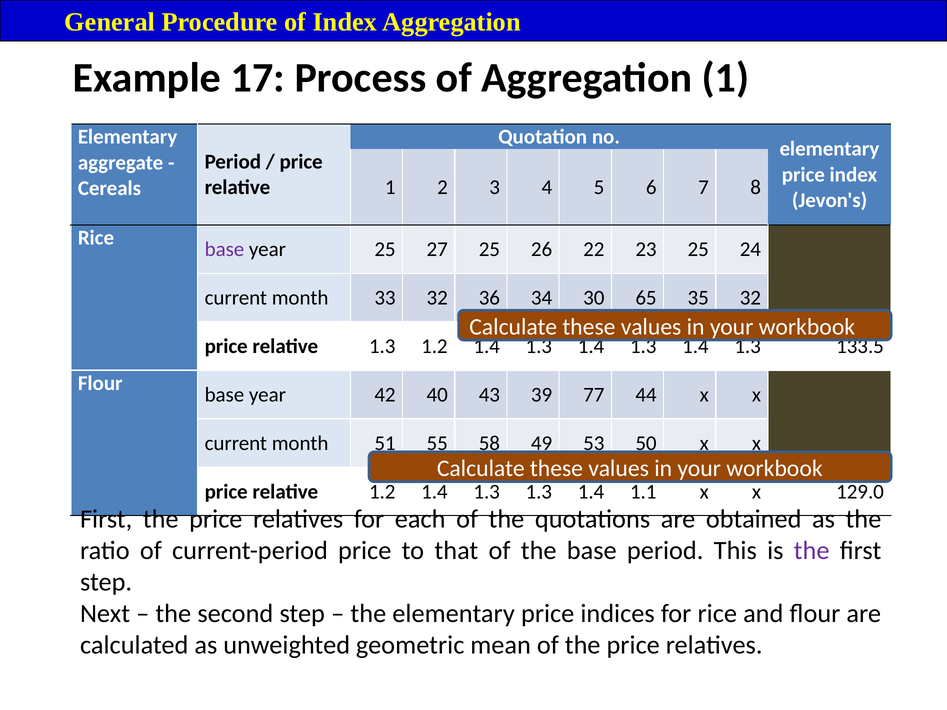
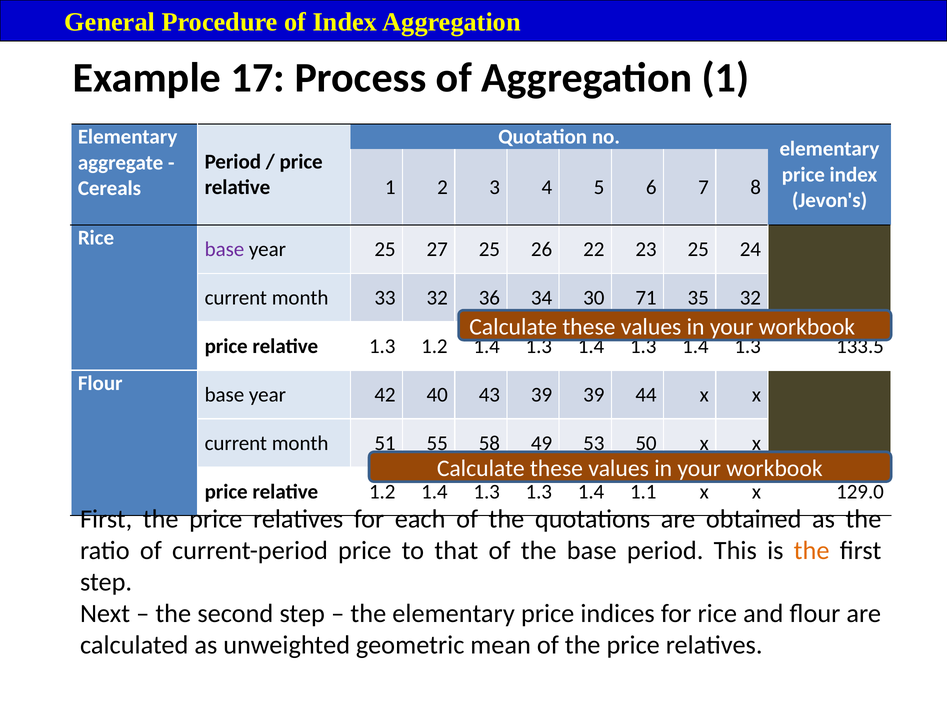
65: 65 -> 71
39 77: 77 -> 39
the at (812, 551) colour: purple -> orange
